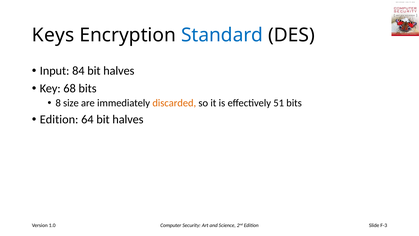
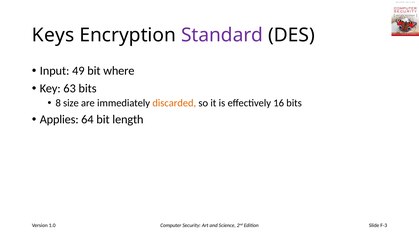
Standard colour: blue -> purple
84: 84 -> 49
halves at (119, 71): halves -> where
68: 68 -> 63
51: 51 -> 16
Edition at (59, 119): Edition -> Applies
64 bit halves: halves -> length
